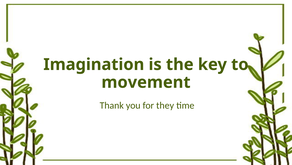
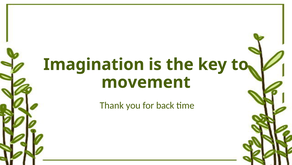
they: they -> back
